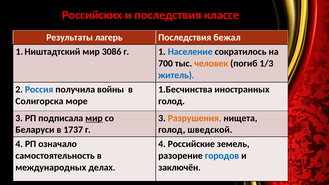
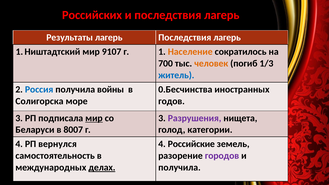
и последствия классе: классе -> лагерь
бежал at (227, 38): бежал -> лагерь
3086: 3086 -> 9107
Население colour: blue -> orange
1.Бесчинства: 1.Бесчинства -> 0.Бесчинства
голод at (172, 101): голод -> годов
Разрушения colour: orange -> purple
1737: 1737 -> 8007
шведской: шведской -> категории
означало: означало -> вернулся
городов colour: blue -> purple
делах underline: none -> present
заключён at (179, 168): заключён -> получила
